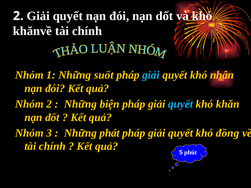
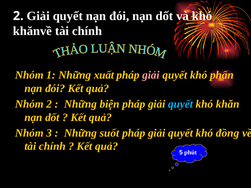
suốt: suốt -> xuất
giải at (151, 75) colour: light blue -> pink
nhân: nhân -> phấn
phát: phát -> suốt
